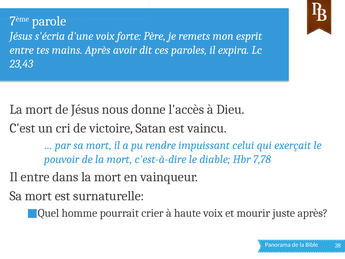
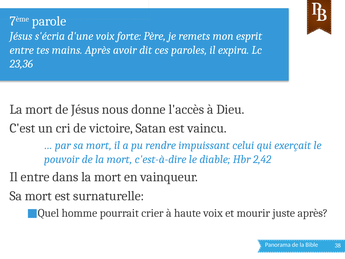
23,43: 23,43 -> 23,36
7,78: 7,78 -> 2,42
